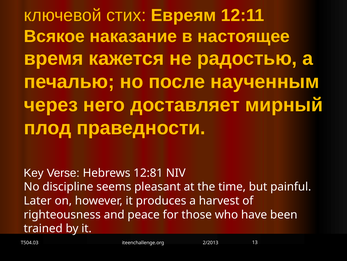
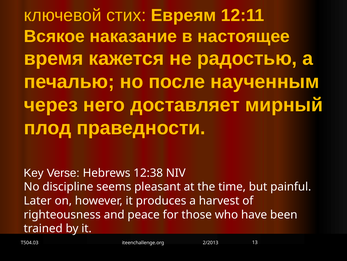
12:81: 12:81 -> 12:38
